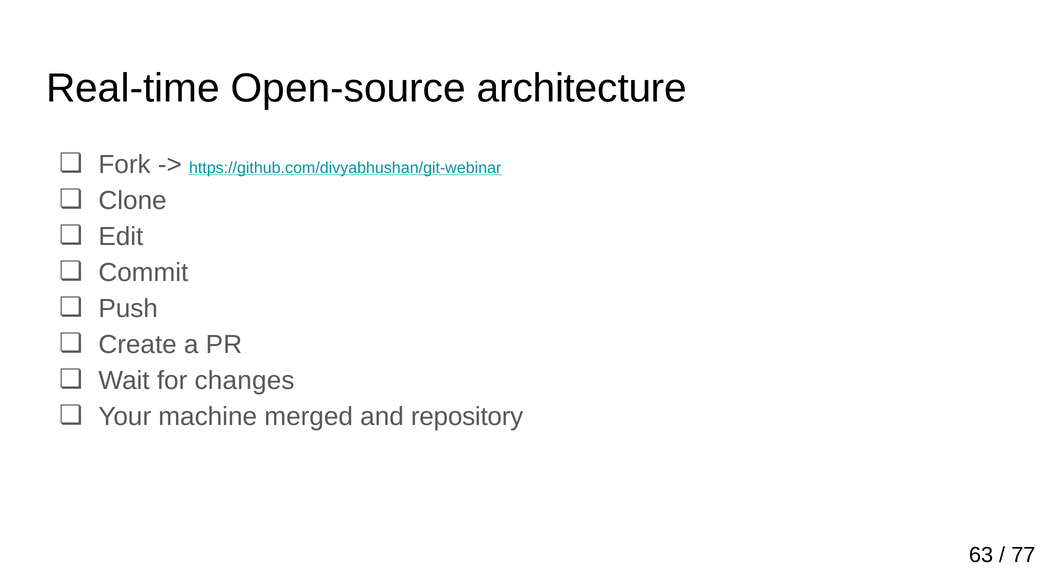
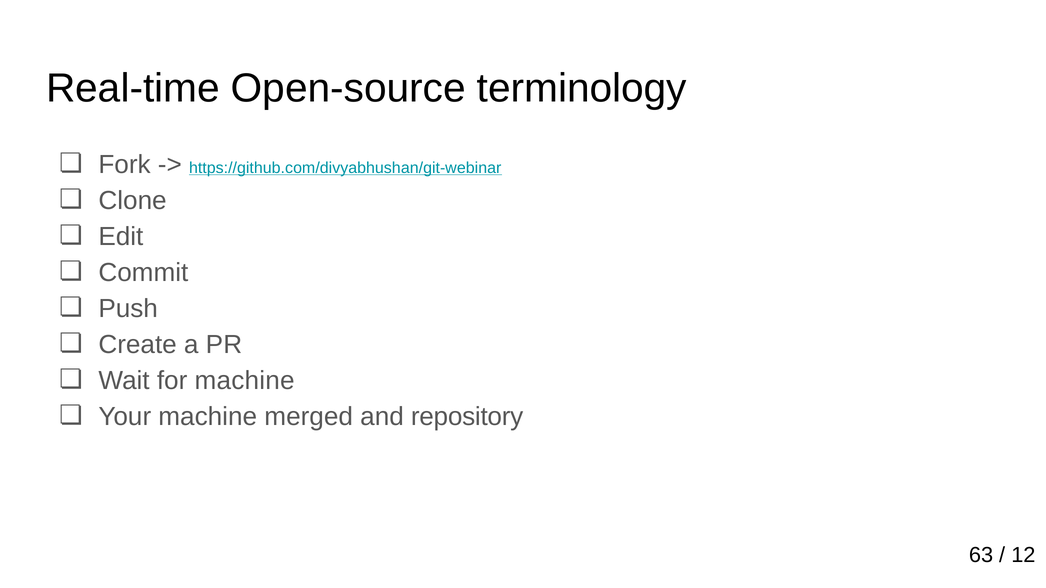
architecture: architecture -> terminology
for changes: changes -> machine
77: 77 -> 12
